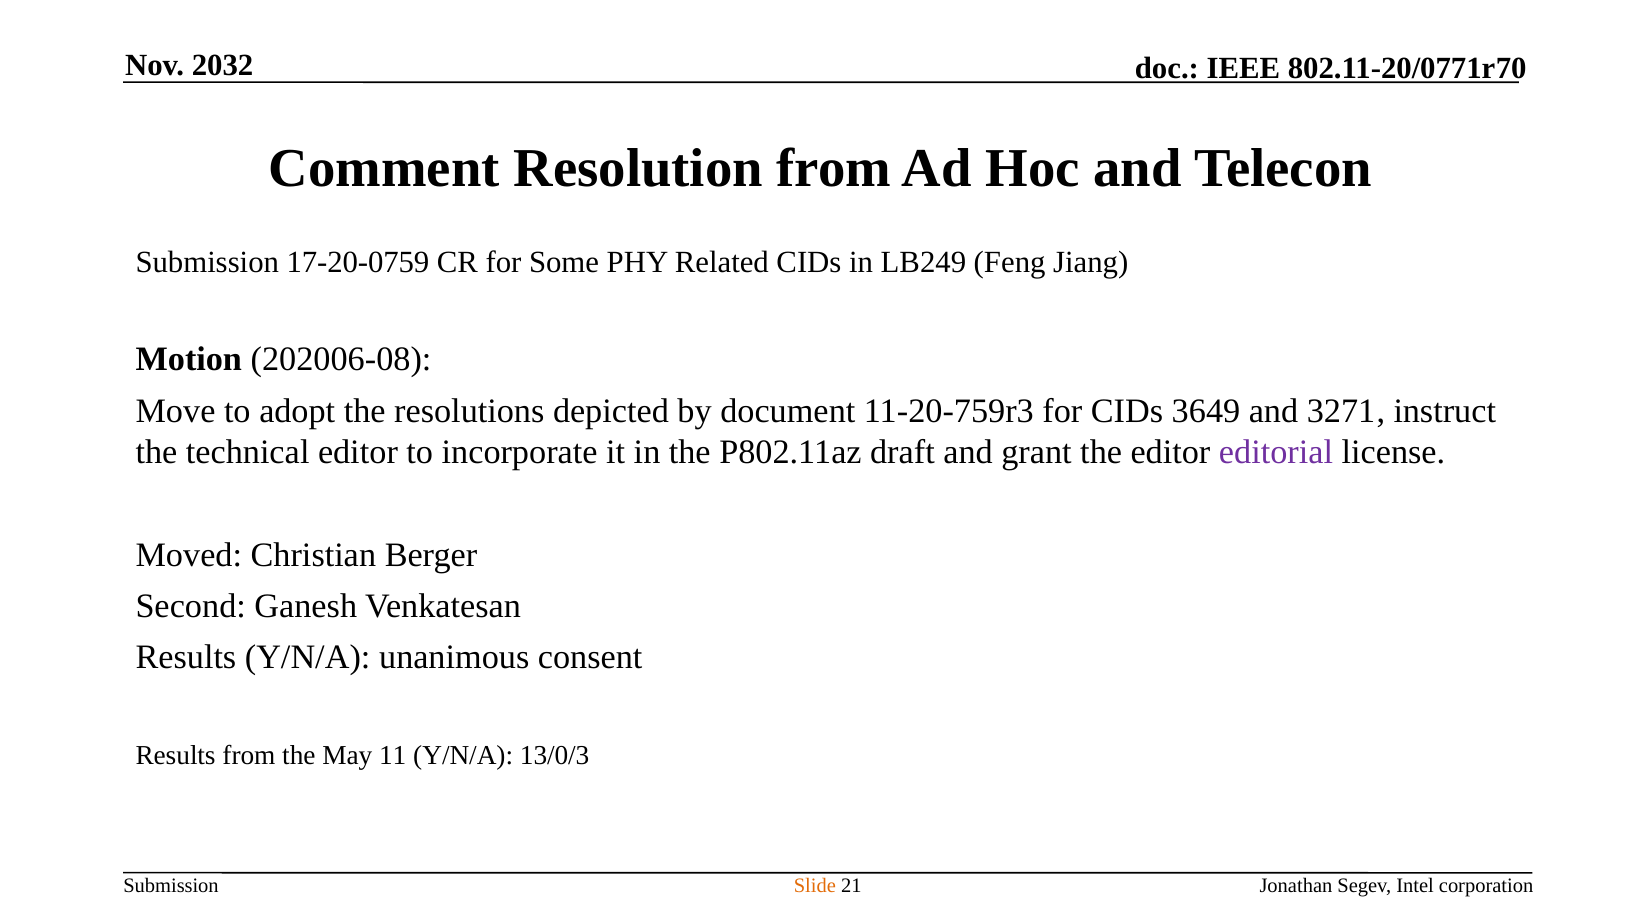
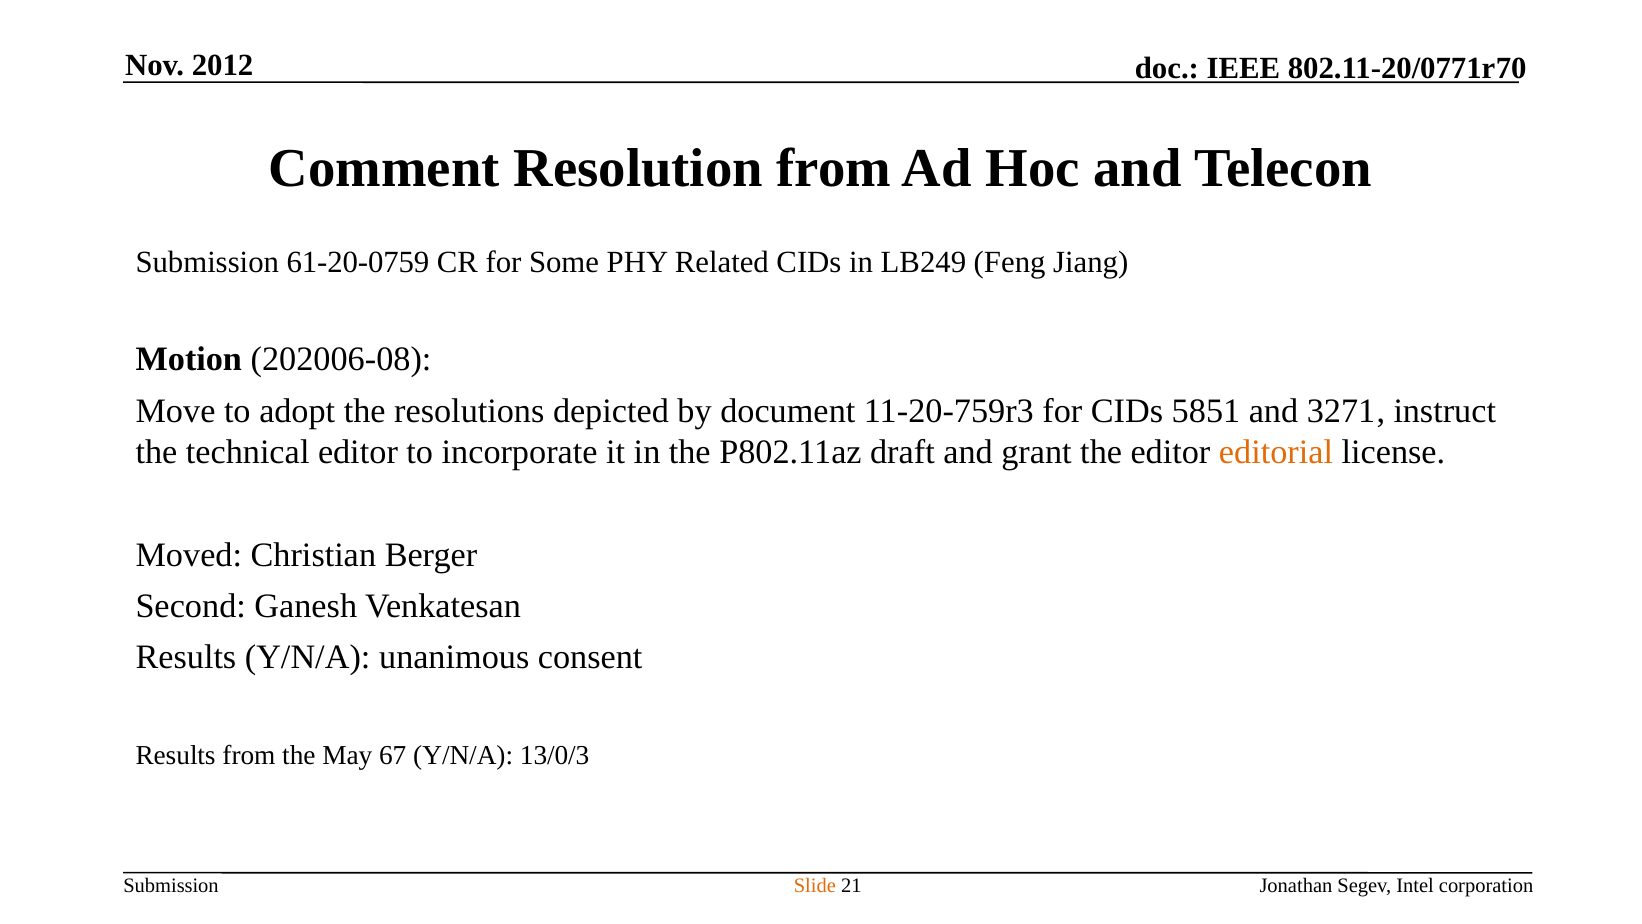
2032: 2032 -> 2012
17-20-0759: 17-20-0759 -> 61-20-0759
3649: 3649 -> 5851
editorial colour: purple -> orange
11: 11 -> 67
